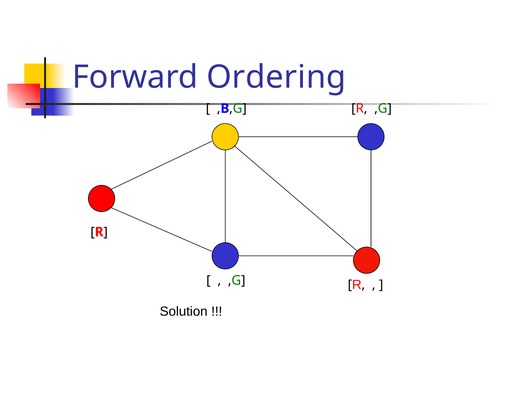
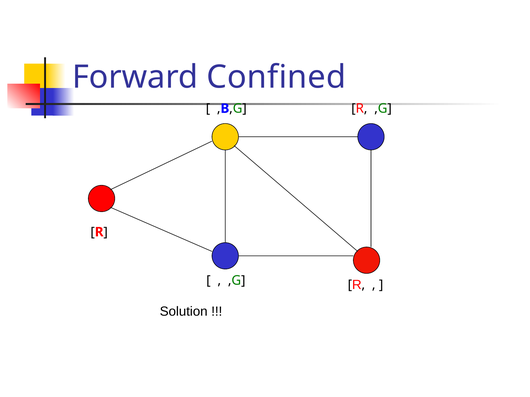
Ordering: Ordering -> Confined
